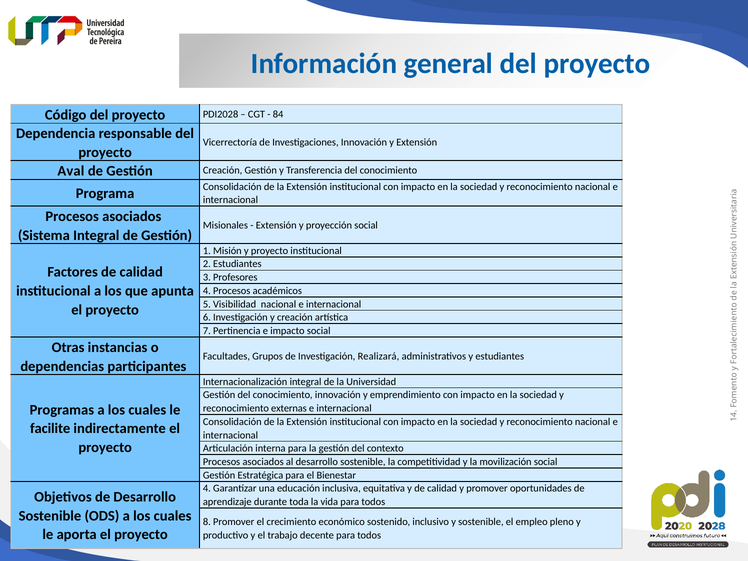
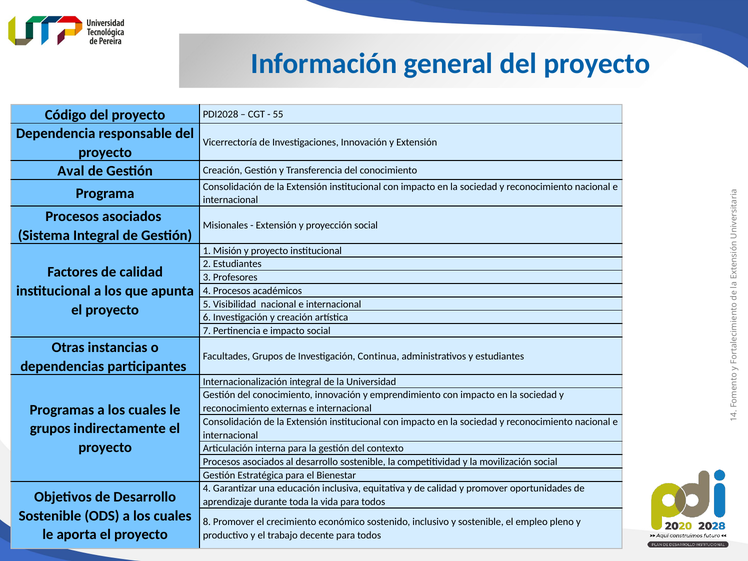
84: 84 -> 55
Realizará: Realizará -> Continua
facilite at (50, 429): facilite -> grupos
